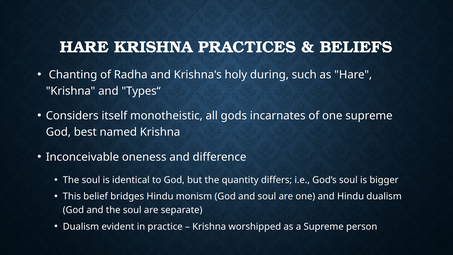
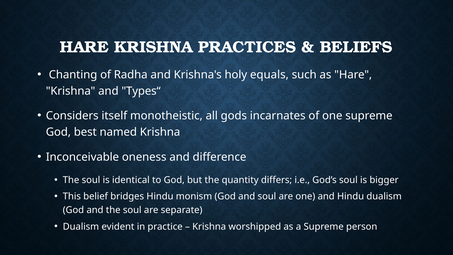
during: during -> equals
